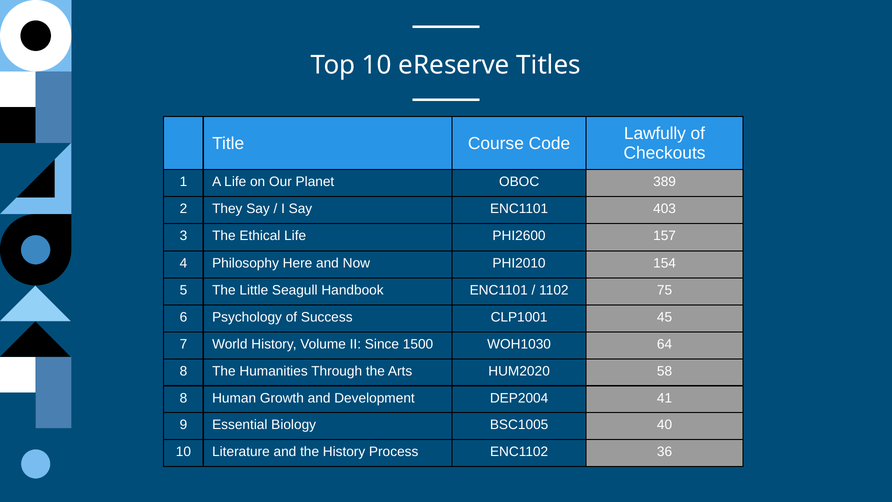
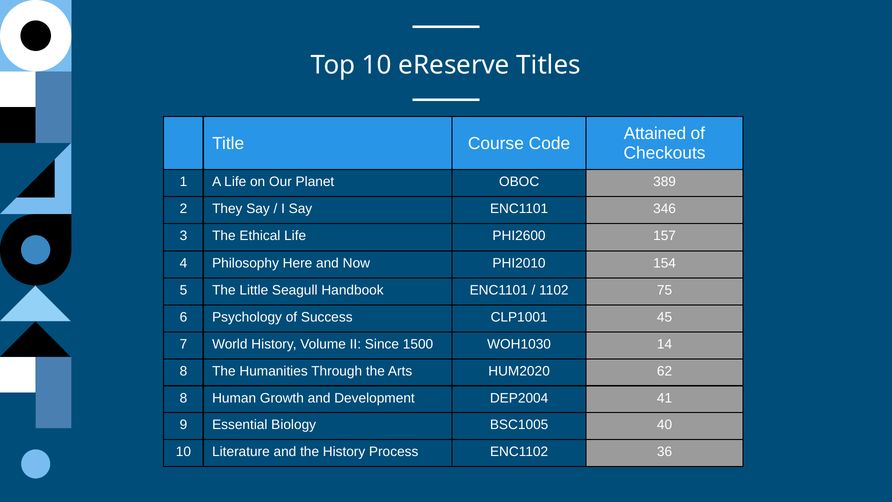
Lawfully: Lawfully -> Attained
403: 403 -> 346
64: 64 -> 14
58: 58 -> 62
